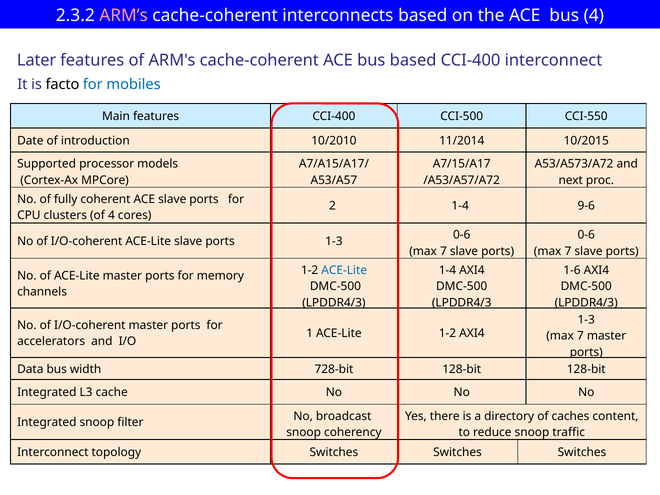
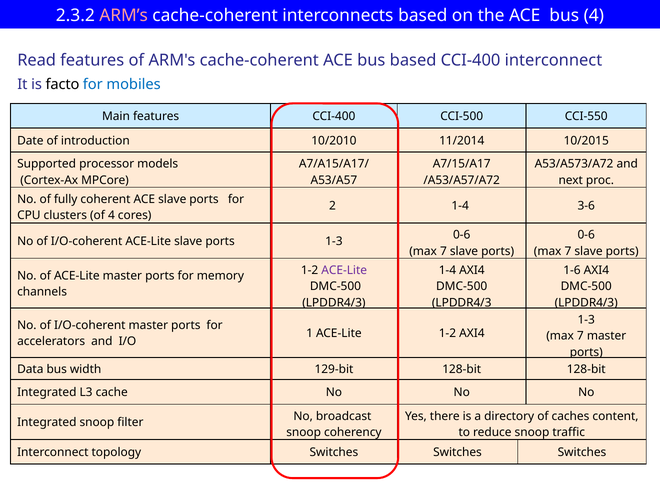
Later: Later -> Read
9-6: 9-6 -> 3-6
ACE-Lite at (344, 270) colour: blue -> purple
728-bit: 728-bit -> 129-bit
